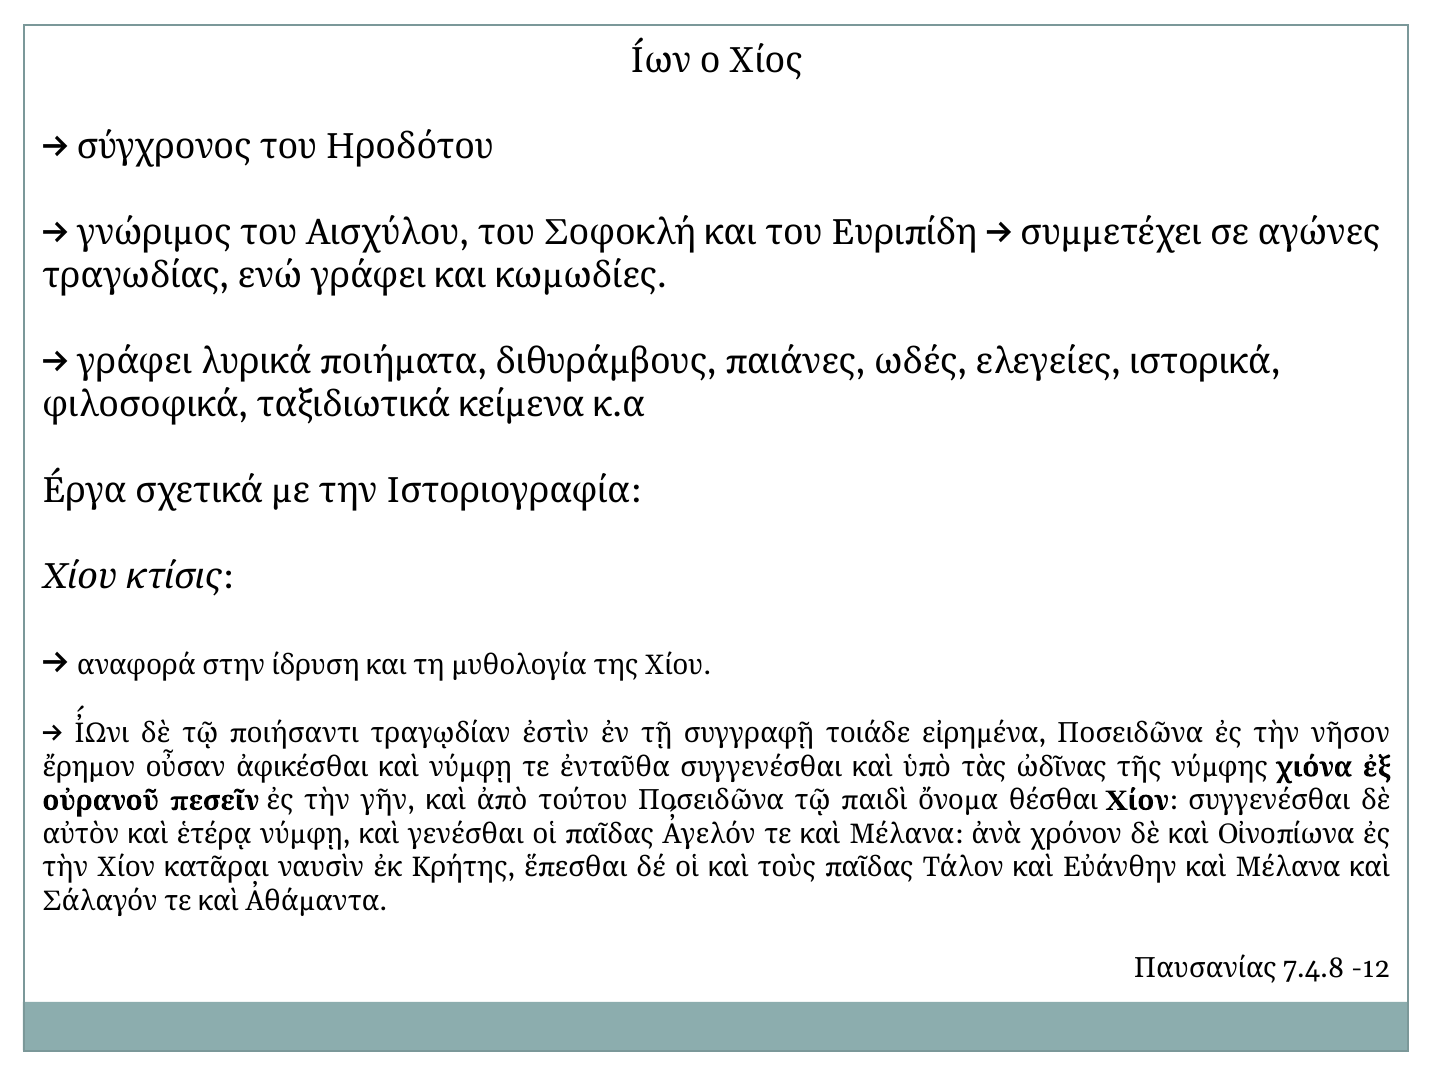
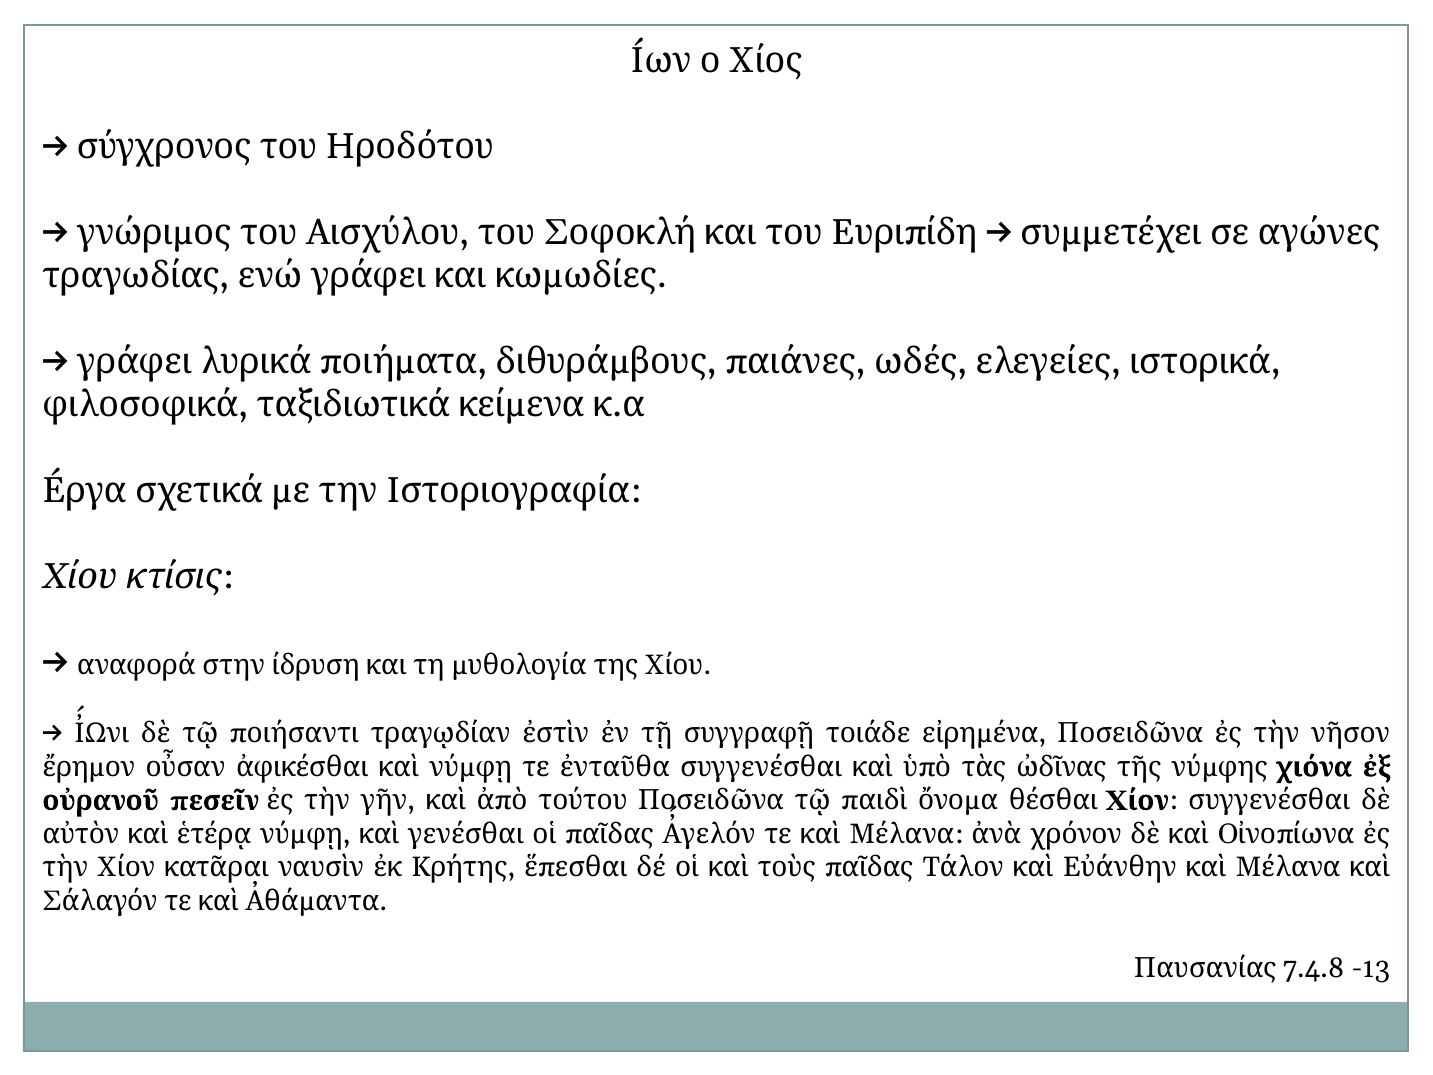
-12: -12 -> -13
